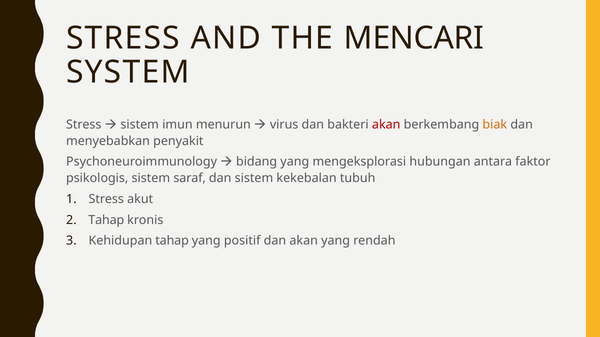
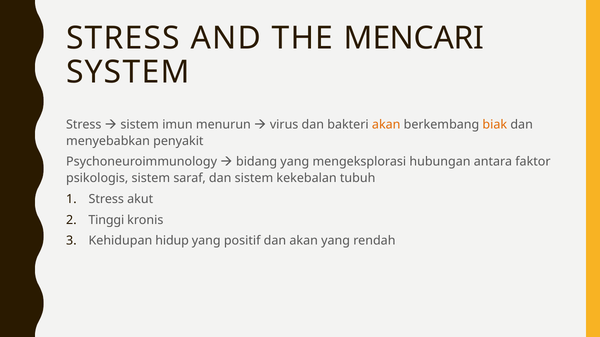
akan at (386, 125) colour: red -> orange
Tahap at (106, 220): Tahap -> Tinggi
Kehidupan tahap: tahap -> hidup
